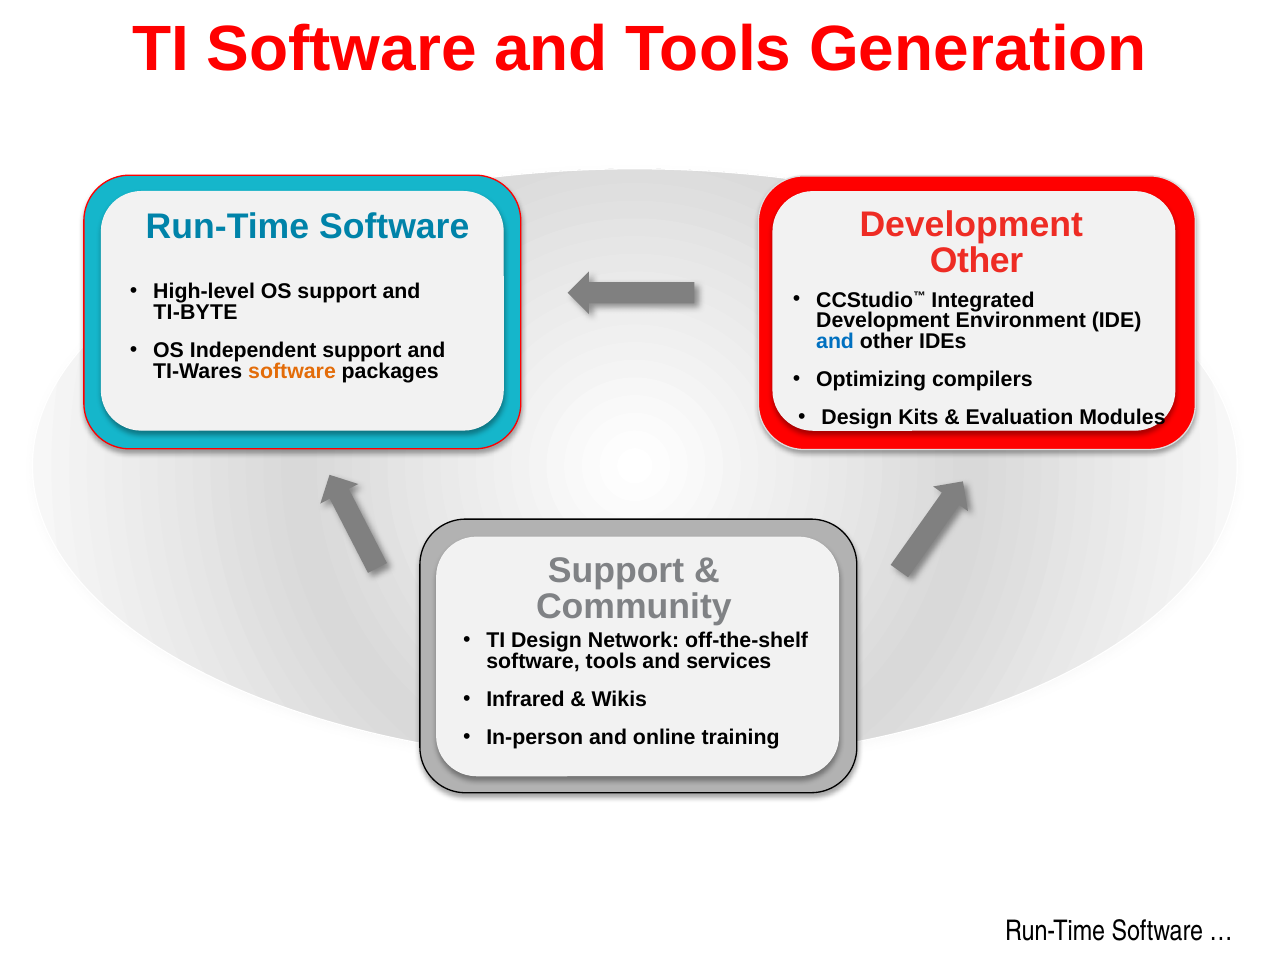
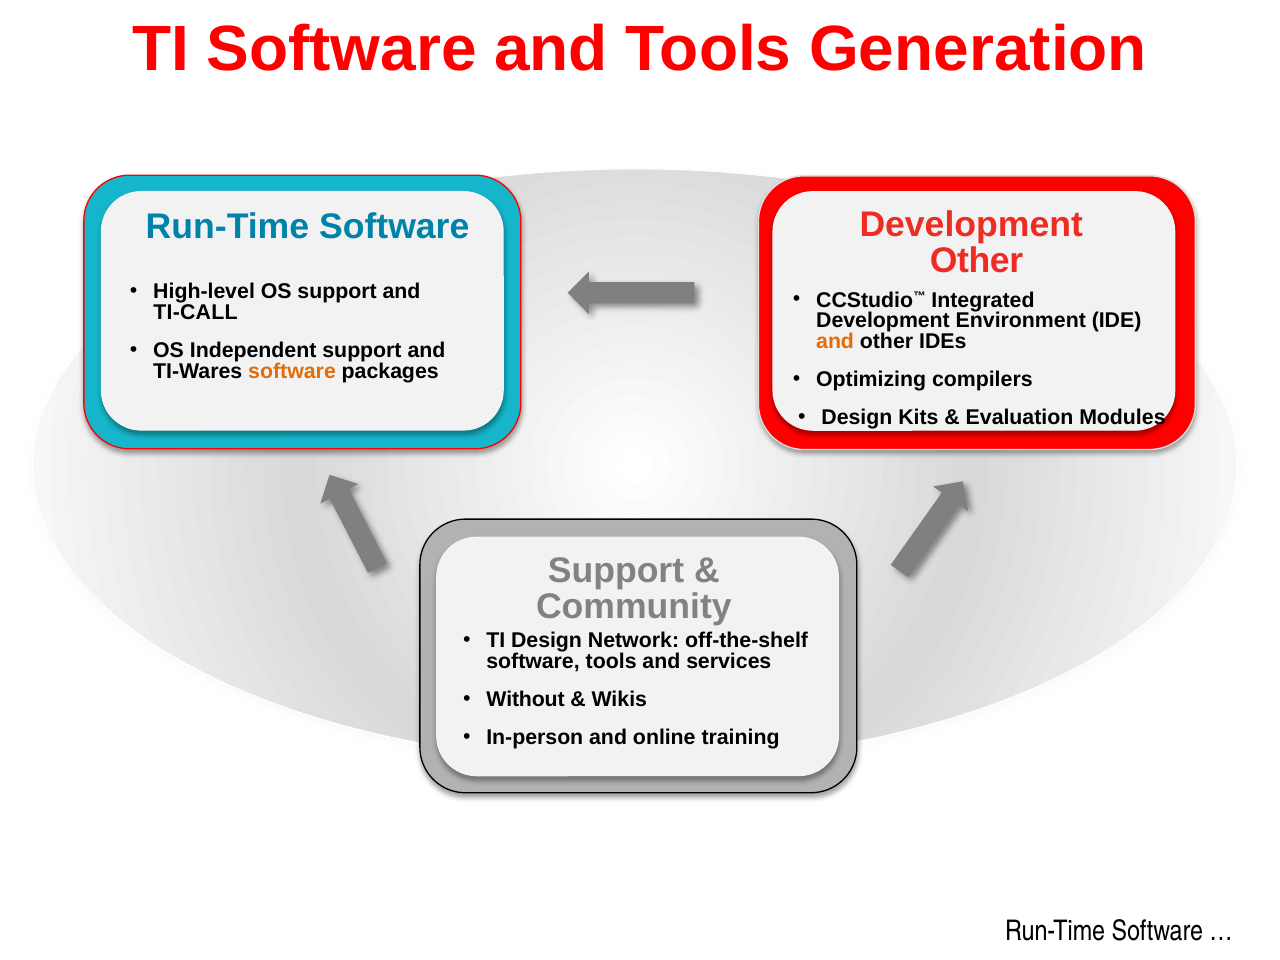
TI-BYTE: TI-BYTE -> TI-CALL
and at (835, 341) colour: blue -> orange
Infrared: Infrared -> Without
